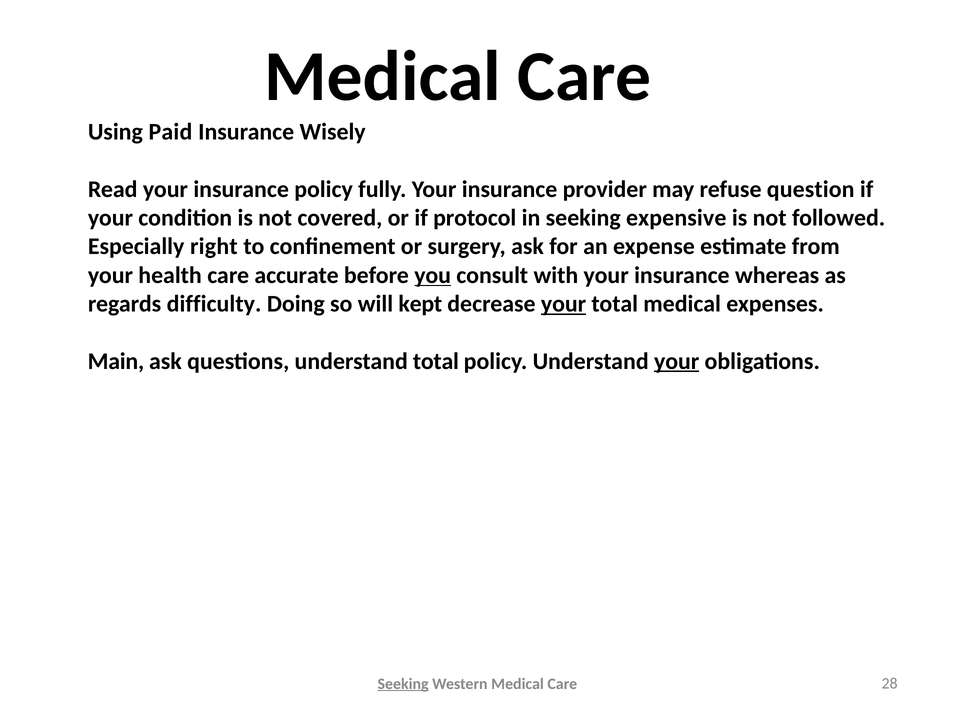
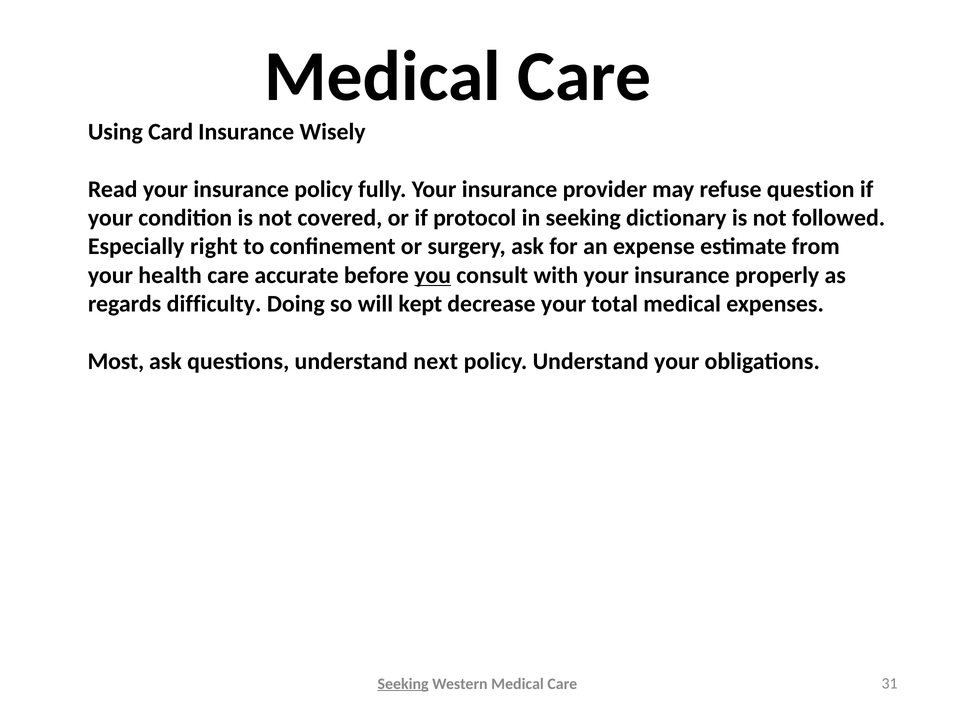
Paid: Paid -> Card
expensive: expensive -> dictionary
whereas: whereas -> properly
your at (564, 304) underline: present -> none
Main: Main -> Most
understand total: total -> next
your at (677, 361) underline: present -> none
28: 28 -> 31
